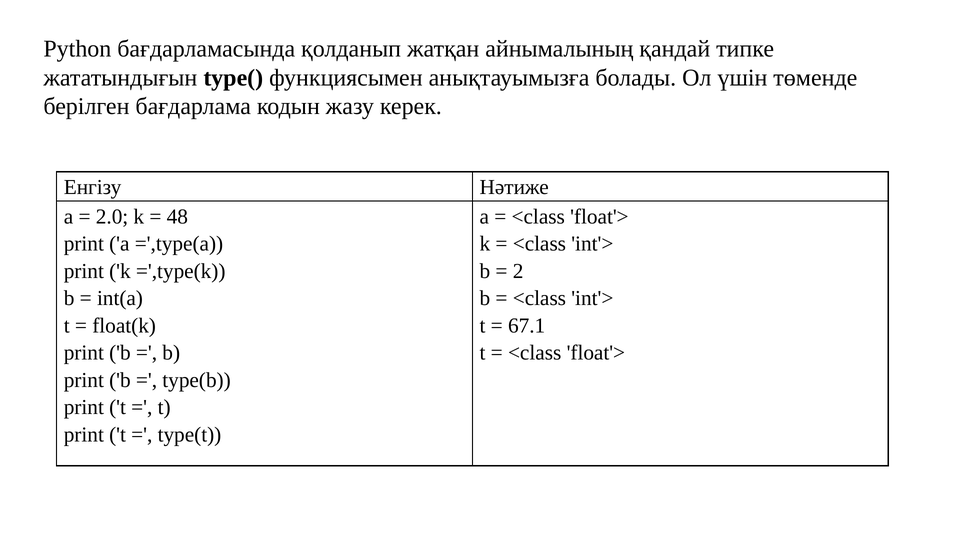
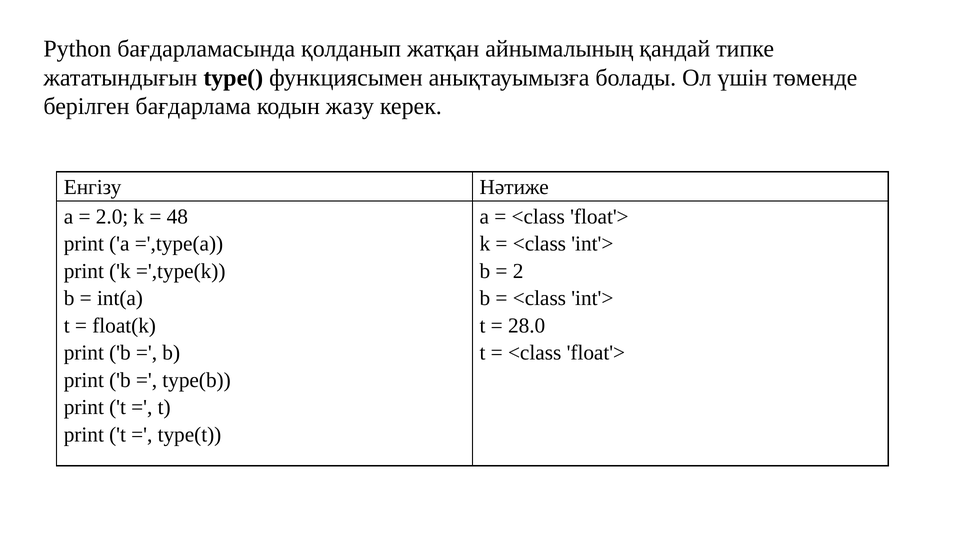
67.1: 67.1 -> 28.0
